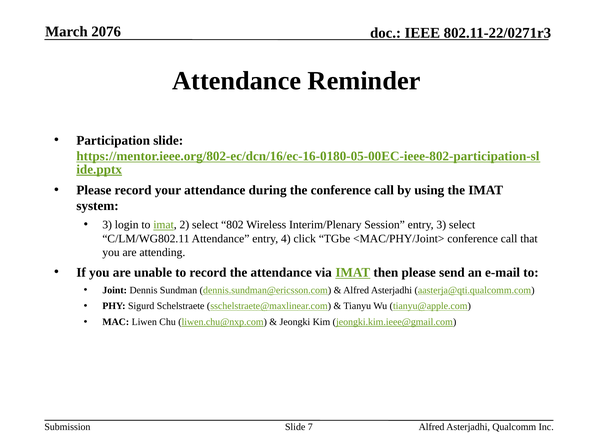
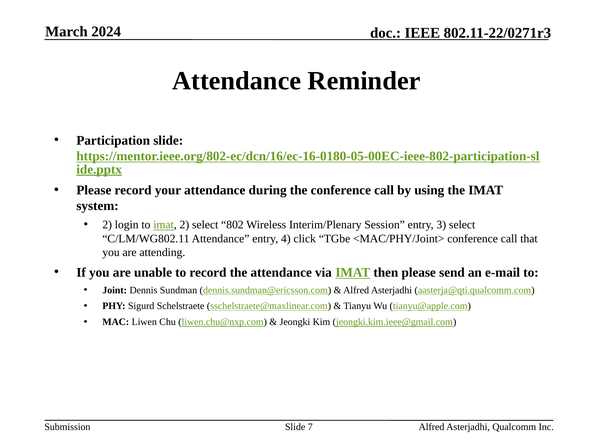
2076: 2076 -> 2024
3 at (107, 225): 3 -> 2
